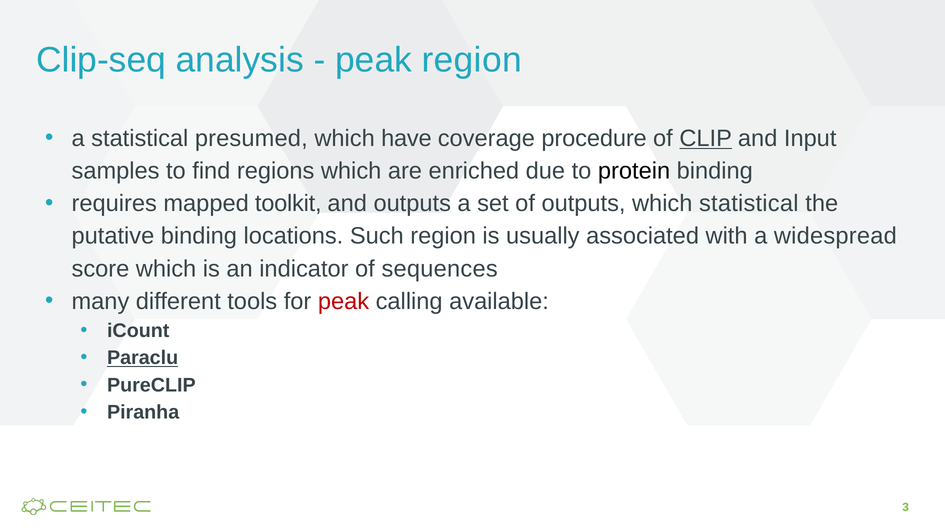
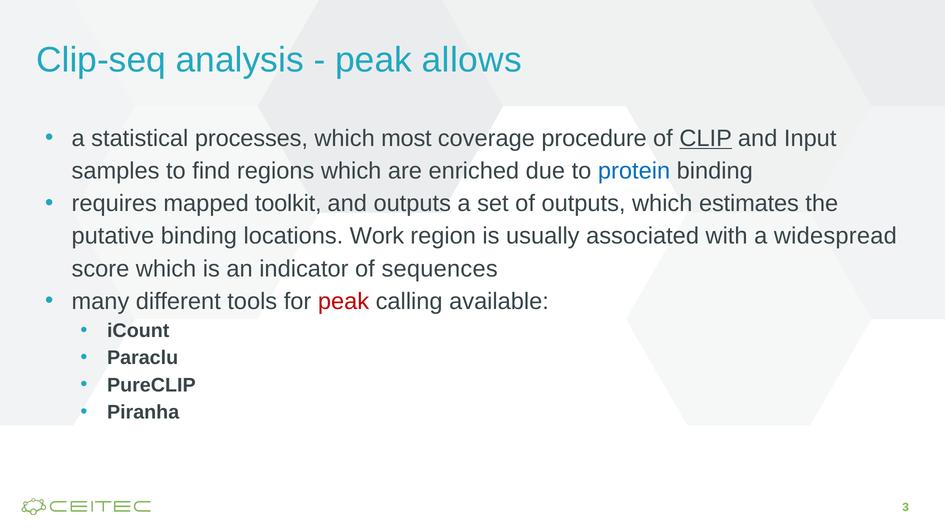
peak region: region -> allows
presumed: presumed -> processes
have: have -> most
protein colour: black -> blue
which statistical: statistical -> estimates
Such: Such -> Work
Paraclu underline: present -> none
